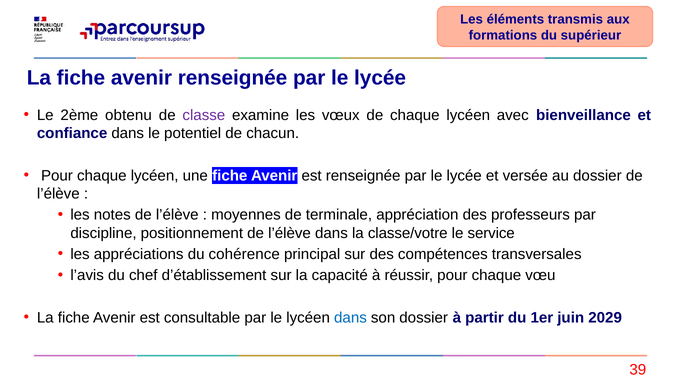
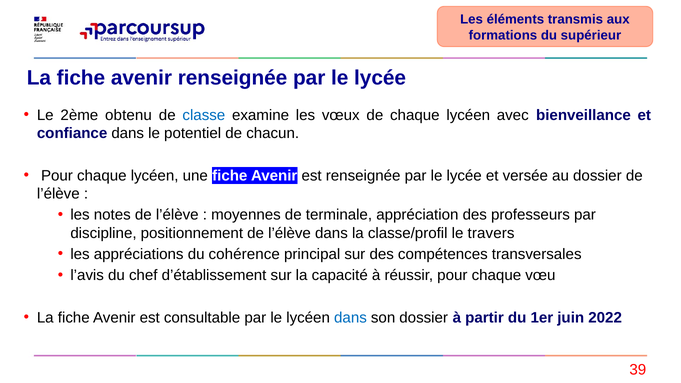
classe colour: purple -> blue
classe/votre: classe/votre -> classe/profil
service: service -> travers
2029: 2029 -> 2022
